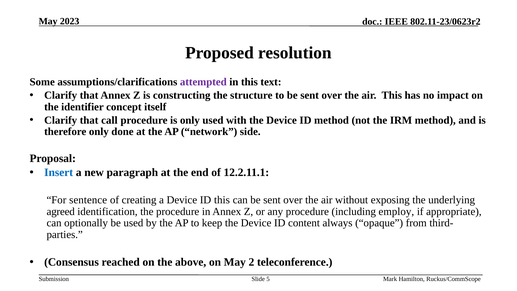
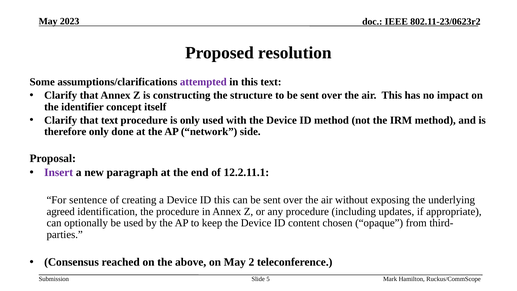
that call: call -> text
Insert colour: blue -> purple
employ: employ -> updates
always: always -> chosen
